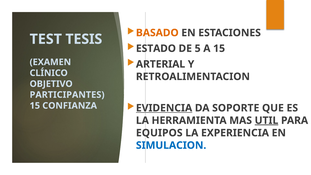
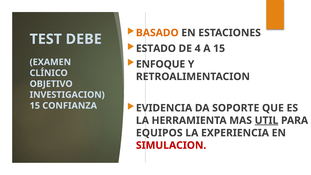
TESIS: TESIS -> DEBE
5: 5 -> 4
ARTERIAL: ARTERIAL -> ENFOQUE
PARTICIPANTES: PARTICIPANTES -> INVESTIGACION
EVIDENCIA underline: present -> none
SIMULACION colour: blue -> red
